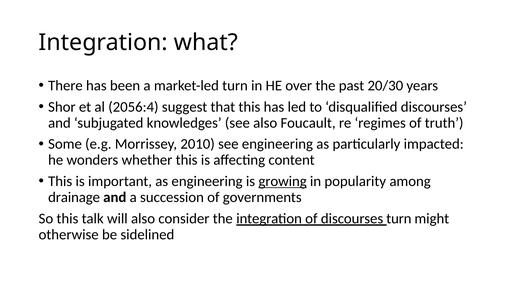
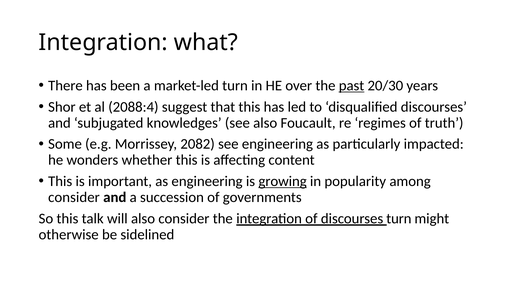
past underline: none -> present
2056:4: 2056:4 -> 2088:4
2010: 2010 -> 2082
drainage at (74, 197): drainage -> consider
